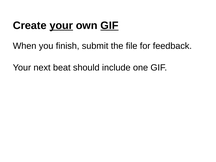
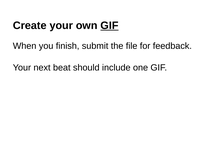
your at (61, 26) underline: present -> none
